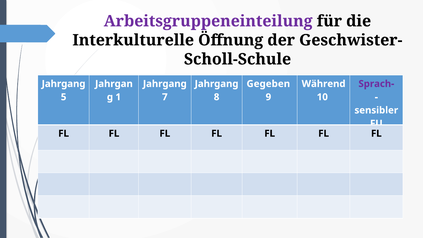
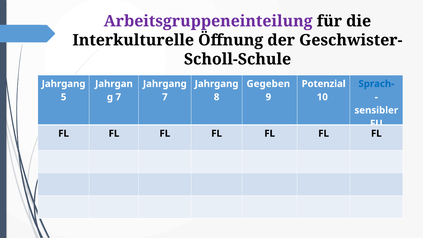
Während: Während -> Potenzial
Sprach- colour: purple -> blue
1 at (118, 97): 1 -> 7
